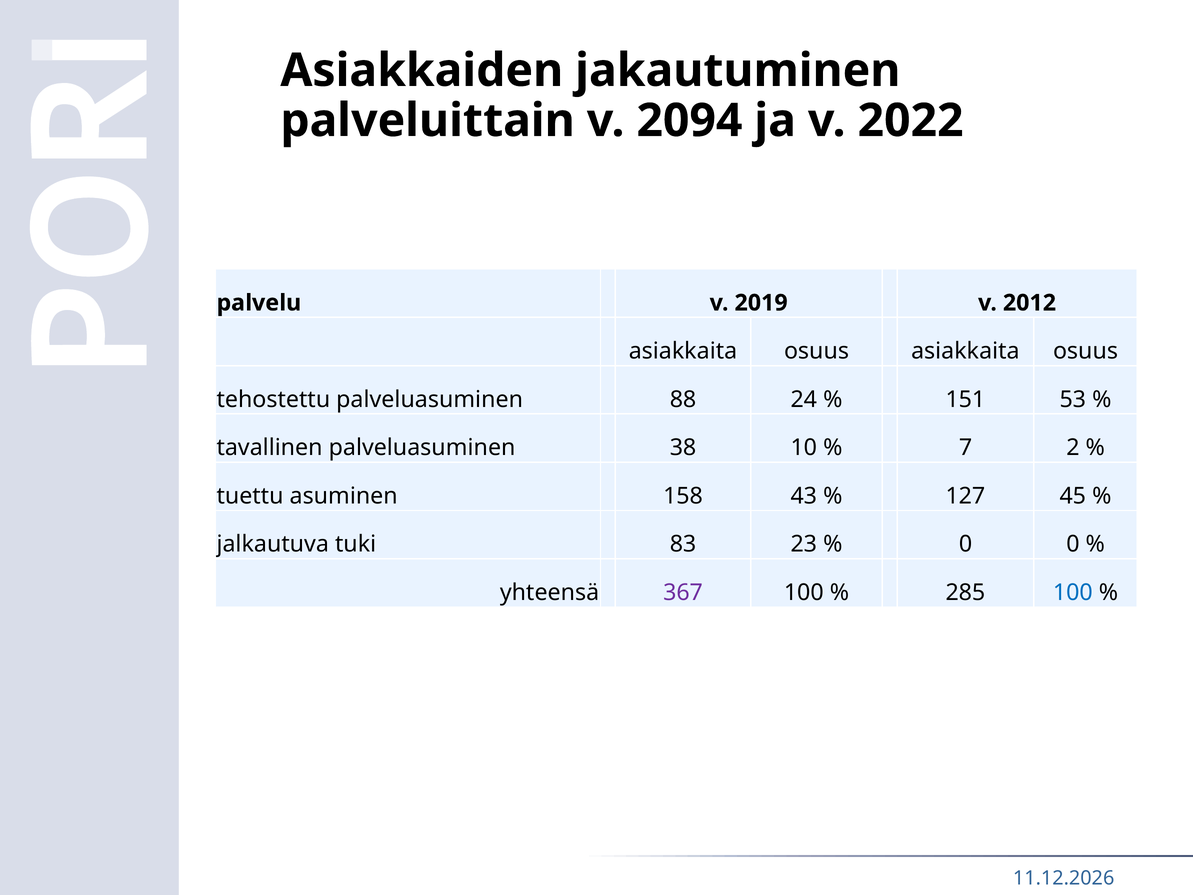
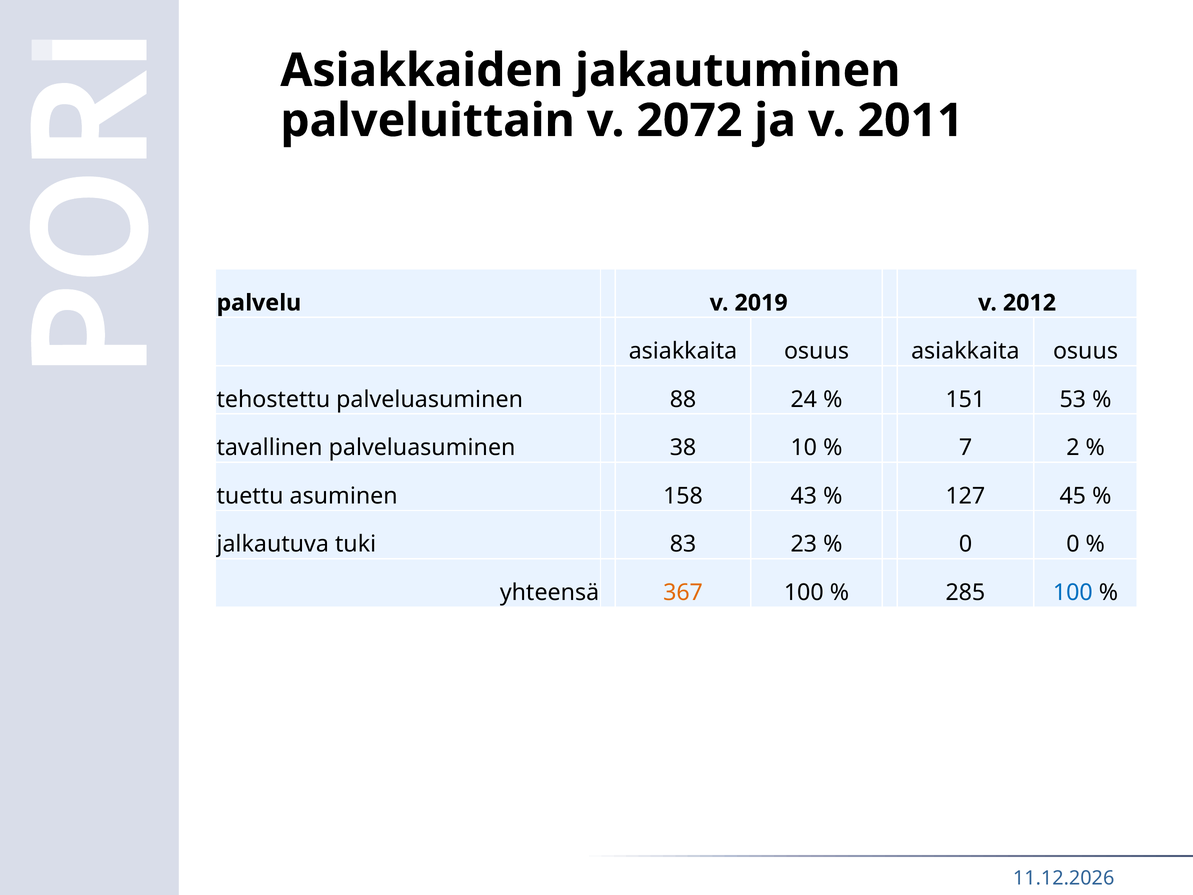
2094: 2094 -> 2072
2022: 2022 -> 2011
367 colour: purple -> orange
